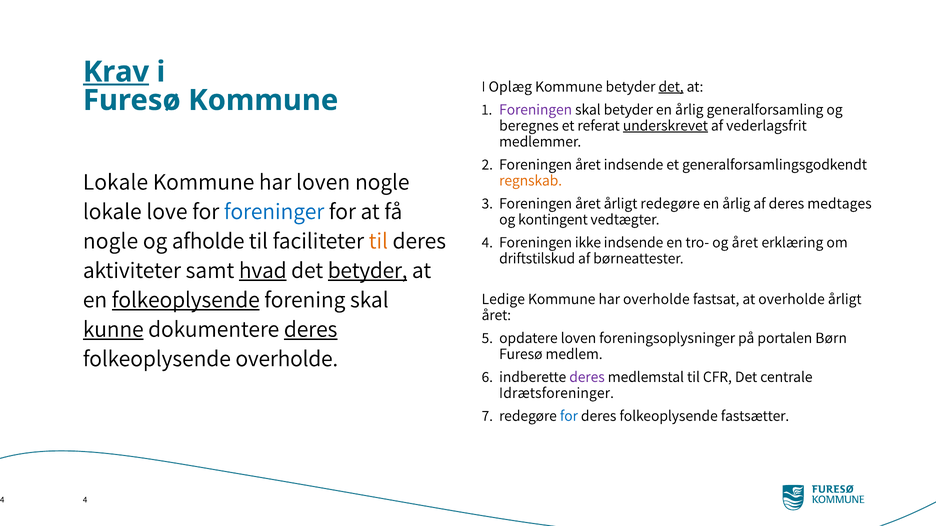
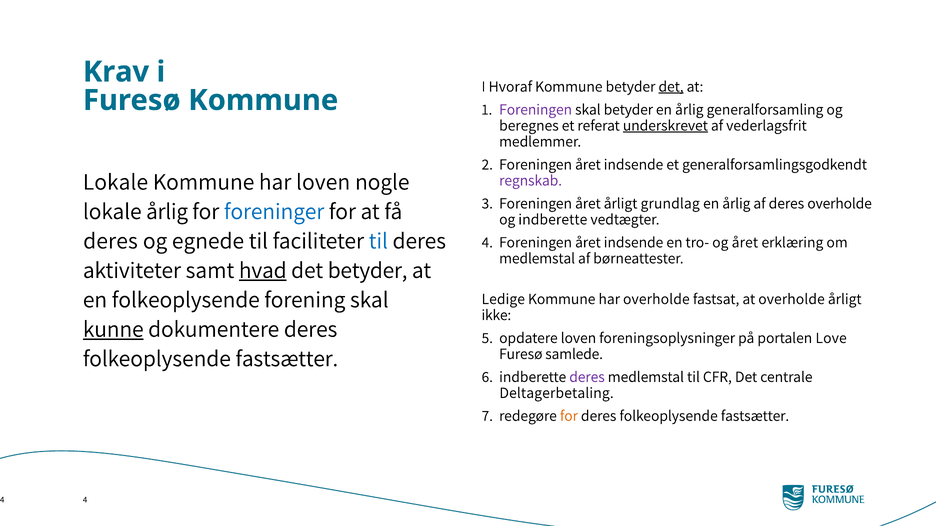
Krav underline: present -> none
Oplæg: Oplæg -> Hvoraf
regnskab colour: orange -> purple
årligt redegøre: redegøre -> grundlag
deres medtages: medtages -> overholde
lokale love: love -> årlig
og kontingent: kontingent -> indberette
nogle at (111, 241): nogle -> deres
afholde: afholde -> egnede
til at (378, 241) colour: orange -> blue
4 Foreningen ikke: ikke -> året
driftstilskud at (537, 258): driftstilskud -> medlemstal
betyder at (368, 270) underline: present -> none
folkeoplysende at (186, 300) underline: present -> none
året at (496, 315): året -> ikke
deres at (311, 329) underline: present -> none
Børn: Børn -> Love
medlem: medlem -> samlede
overholde at (287, 359): overholde -> fastsætter
Idrætsforeninger: Idrætsforeninger -> Deltagerbetaling
for at (569, 416) colour: blue -> orange
